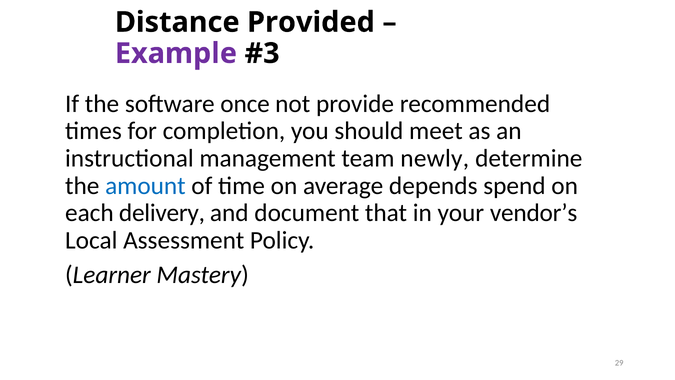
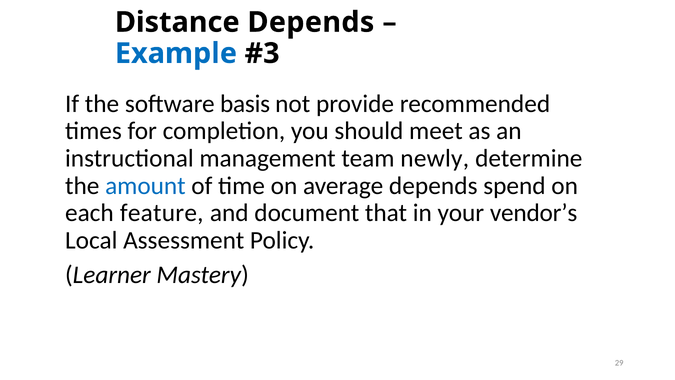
Distance Provided: Provided -> Depends
Example colour: purple -> blue
once: once -> basis
delivery: delivery -> feature
